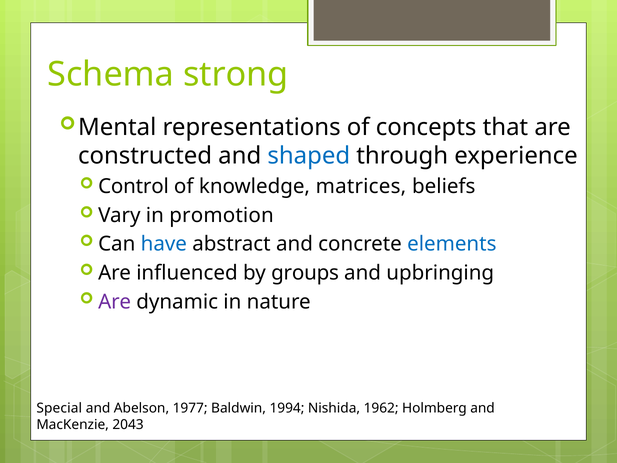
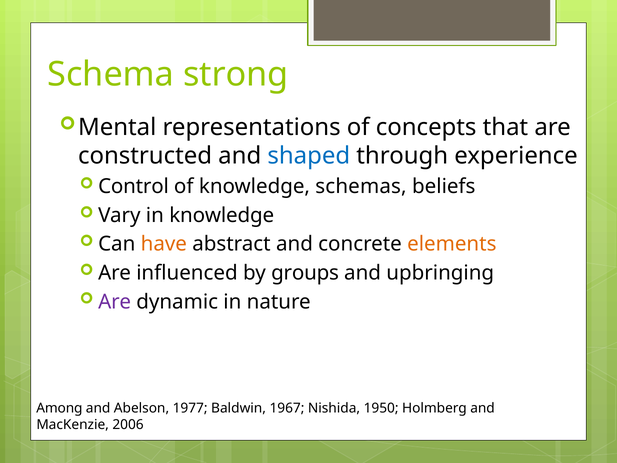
matrices: matrices -> schemas
in promotion: promotion -> knowledge
have colour: blue -> orange
elements colour: blue -> orange
Special: Special -> Among
1994: 1994 -> 1967
1962: 1962 -> 1950
2043: 2043 -> 2006
